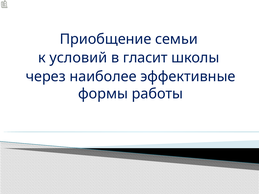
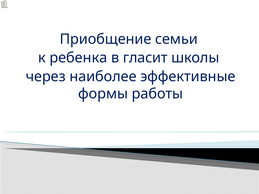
условий: условий -> ребенка
